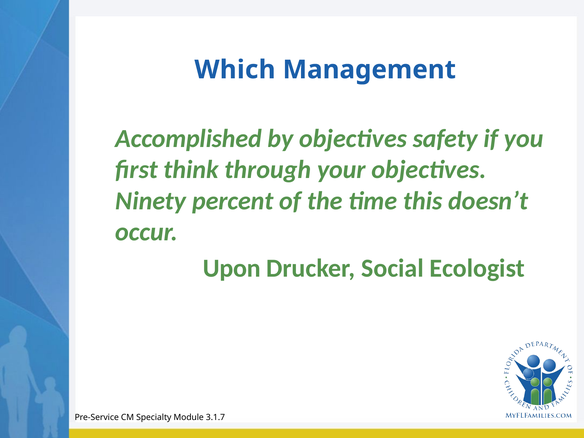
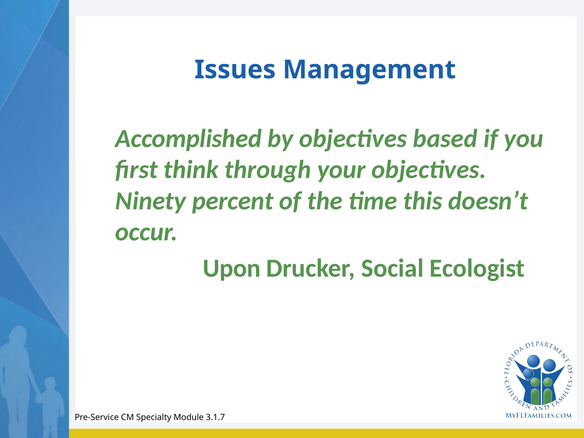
Which: Which -> Issues
safety: safety -> based
